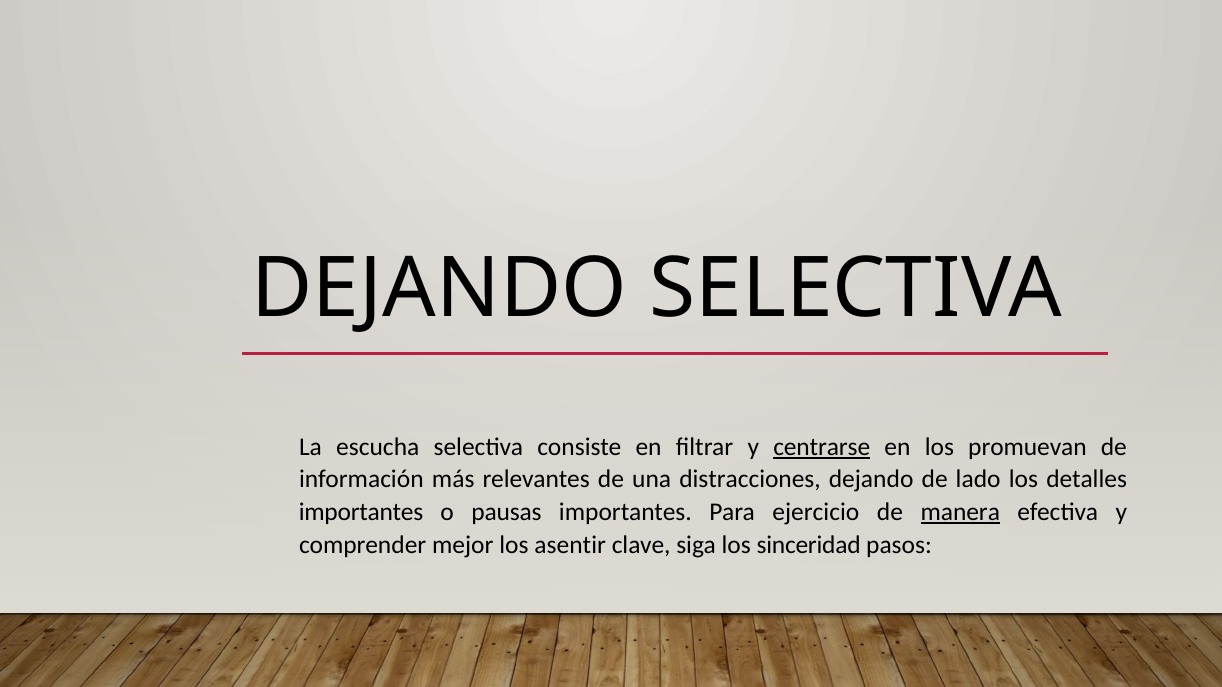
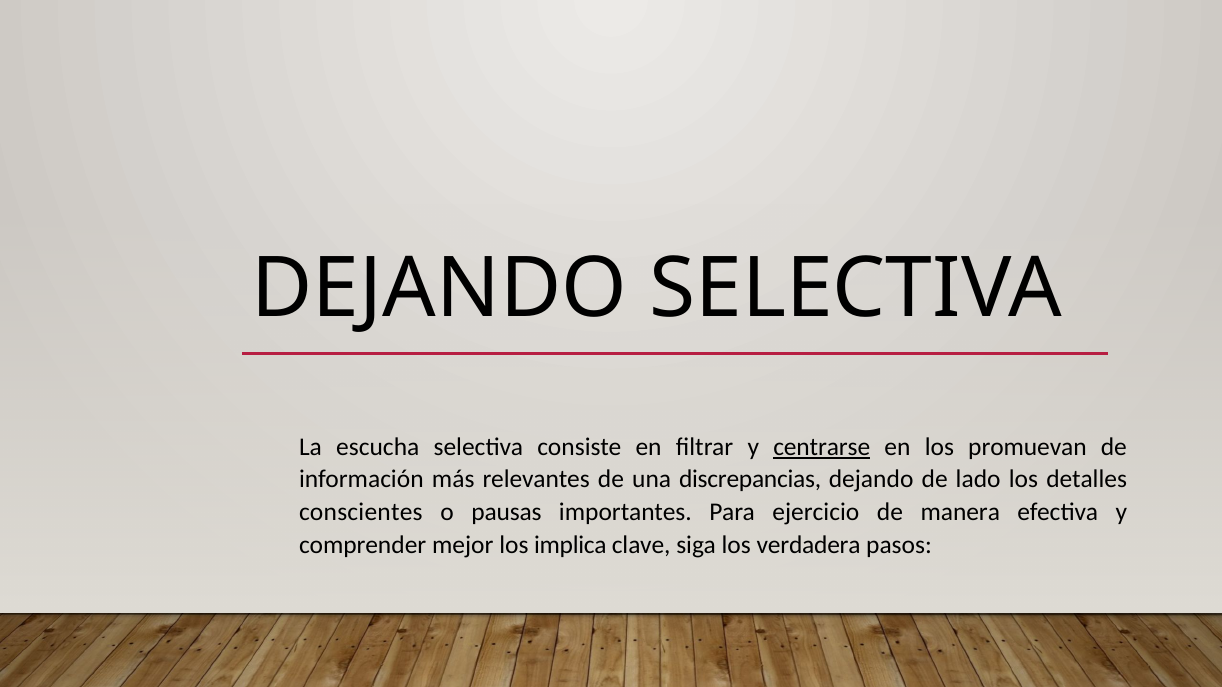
distracciones: distracciones -> discrepancias
importantes at (361, 512): importantes -> conscientes
manera underline: present -> none
asentir: asentir -> implica
sinceridad: sinceridad -> verdadera
